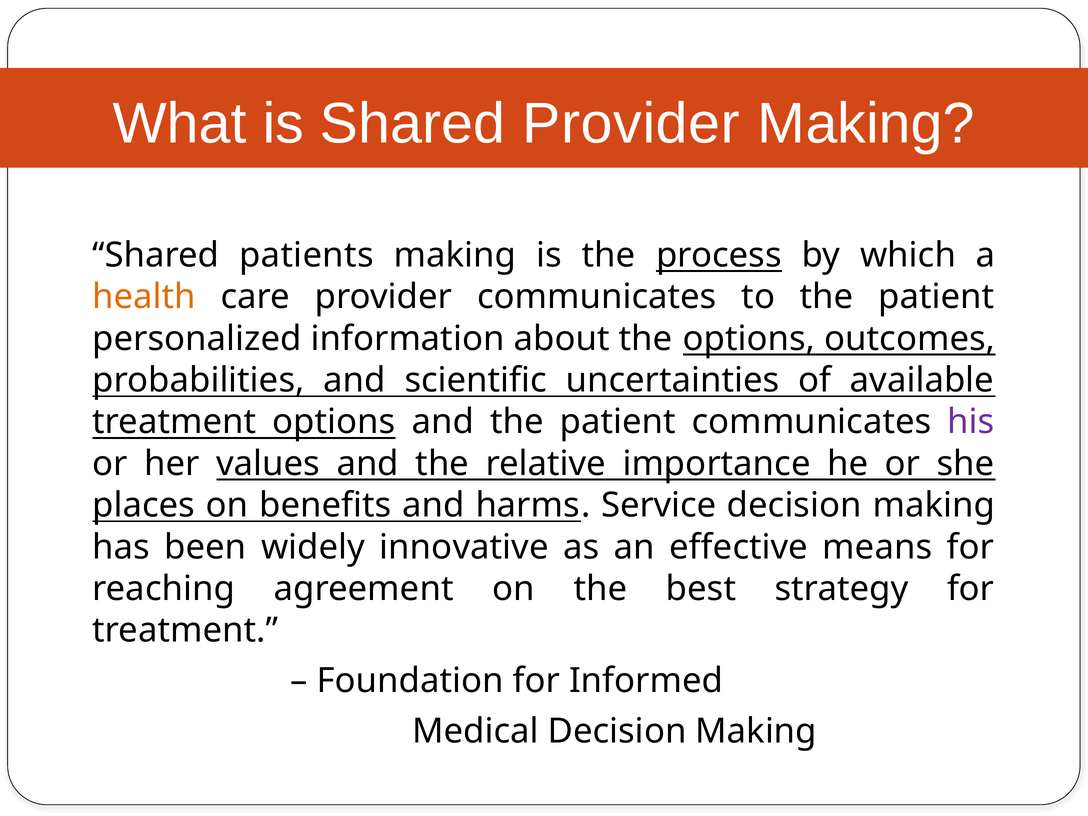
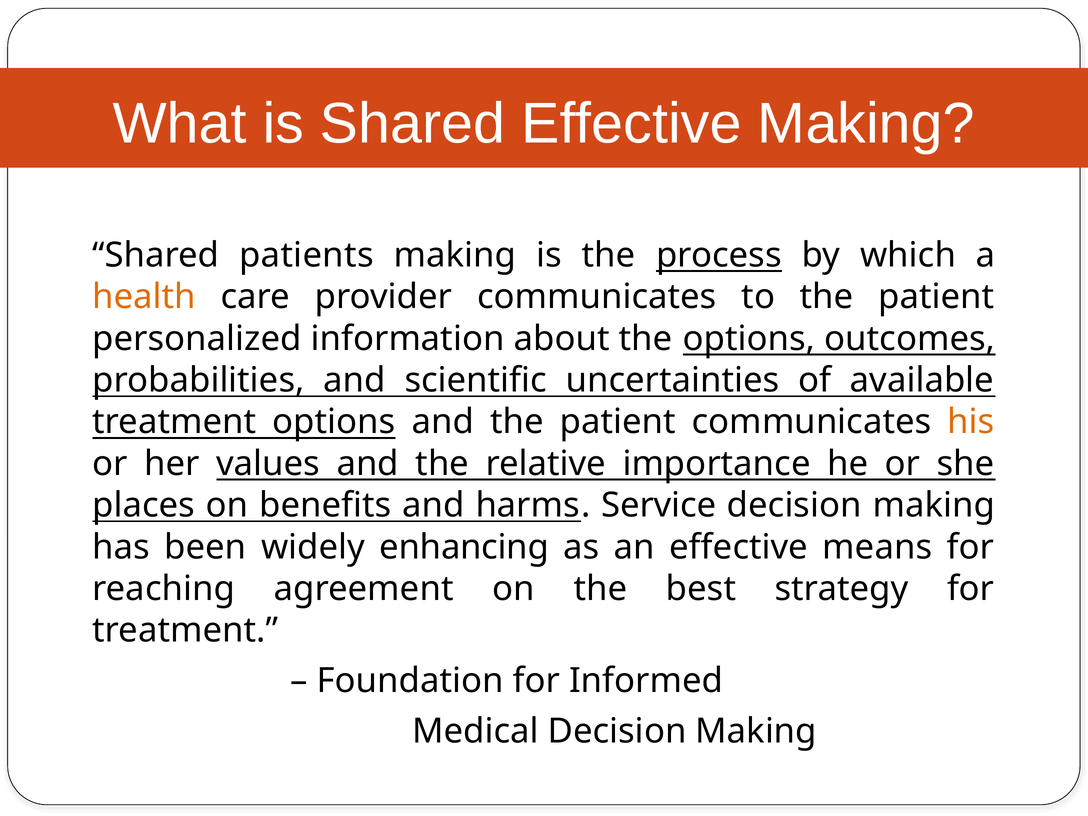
Shared Provider: Provider -> Effective
his colour: purple -> orange
innovative: innovative -> enhancing
